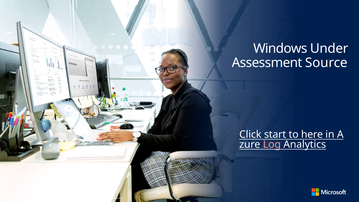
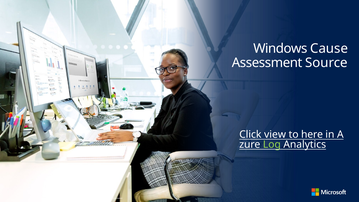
Under: Under -> Cause
start: start -> view
Log colour: pink -> light green
